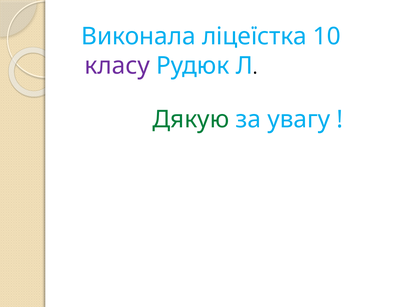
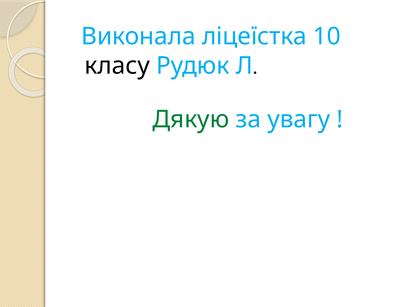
класу colour: purple -> black
